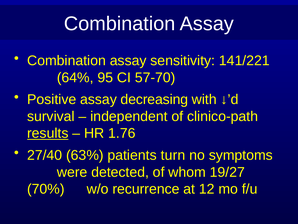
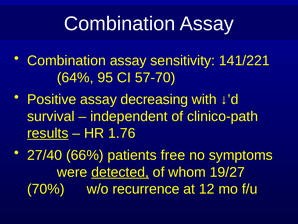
63%: 63% -> 66%
turn: turn -> free
detected underline: none -> present
